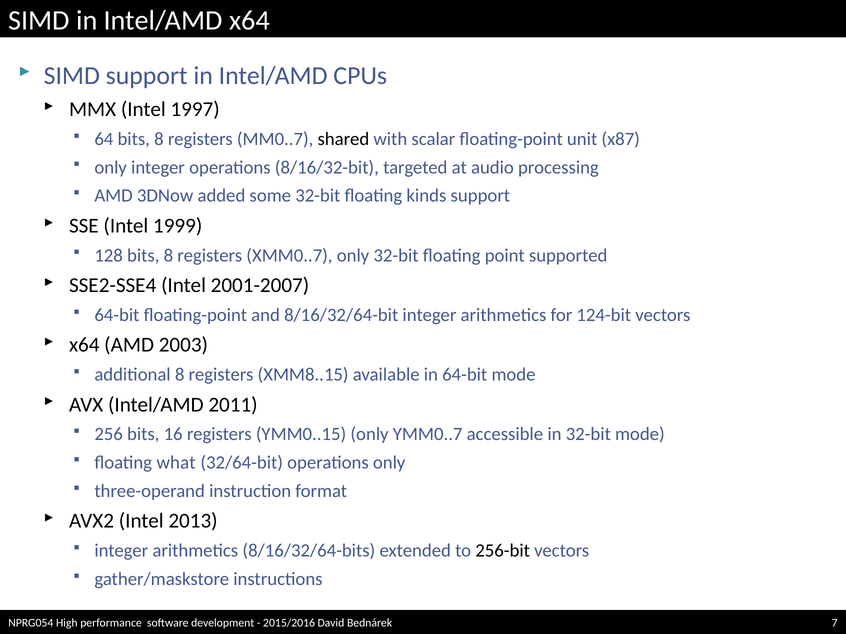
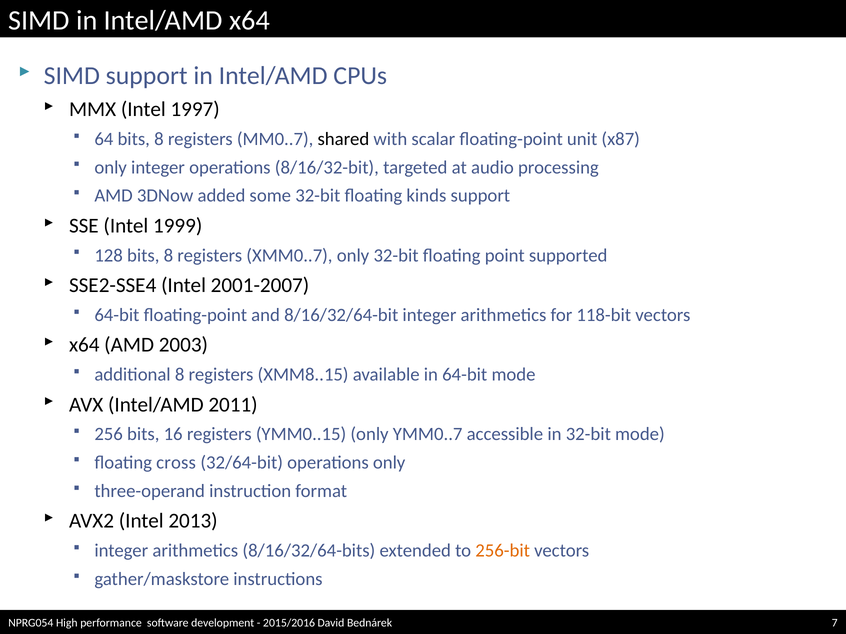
124-bit: 124-bit -> 118-bit
what: what -> cross
256-bit colour: black -> orange
